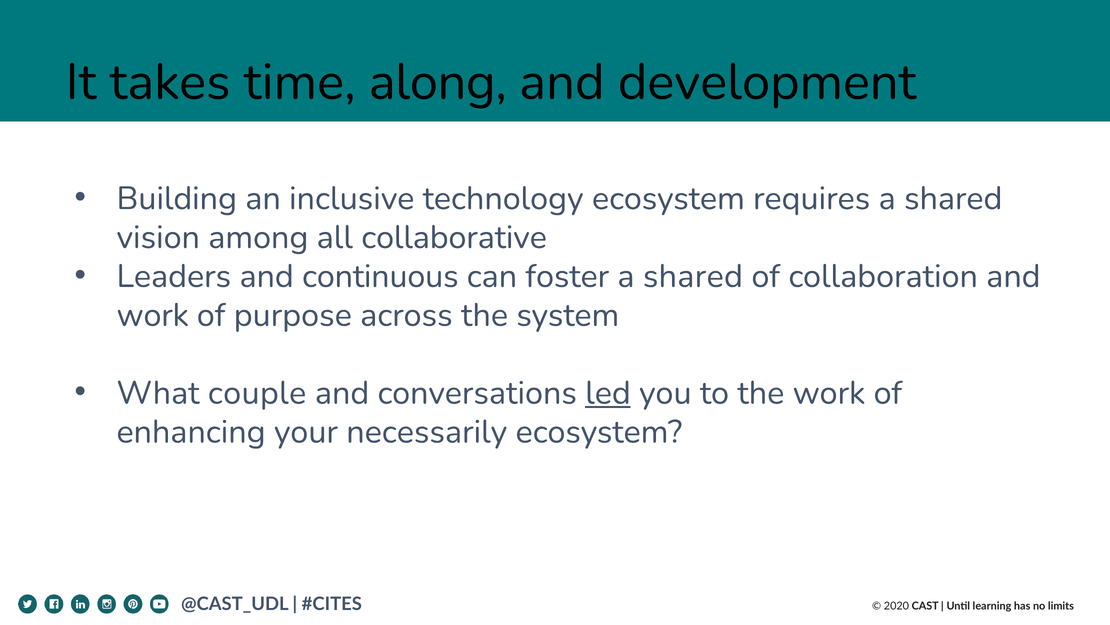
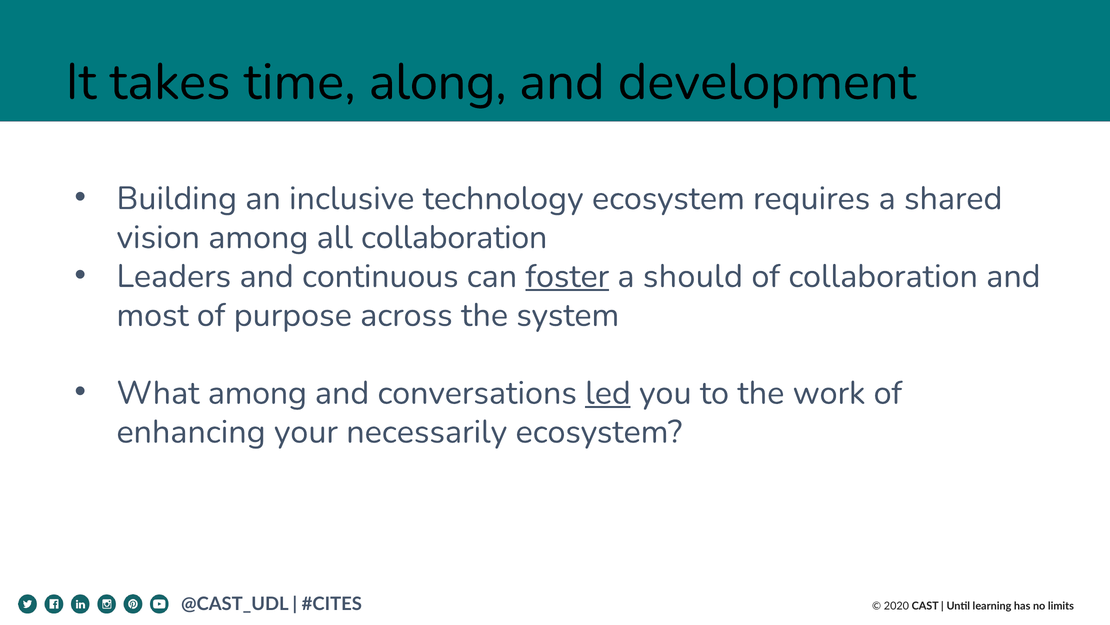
all collaborative: collaborative -> collaboration
foster underline: none -> present
shared at (693, 276): shared -> should
work at (153, 315): work -> most
What couple: couple -> among
